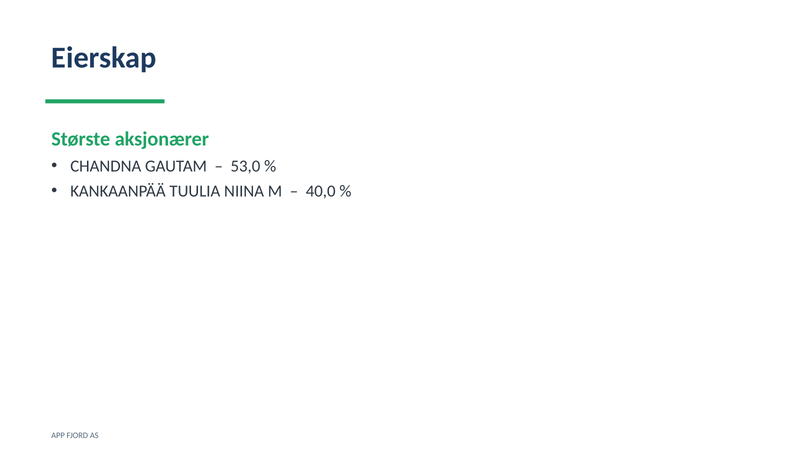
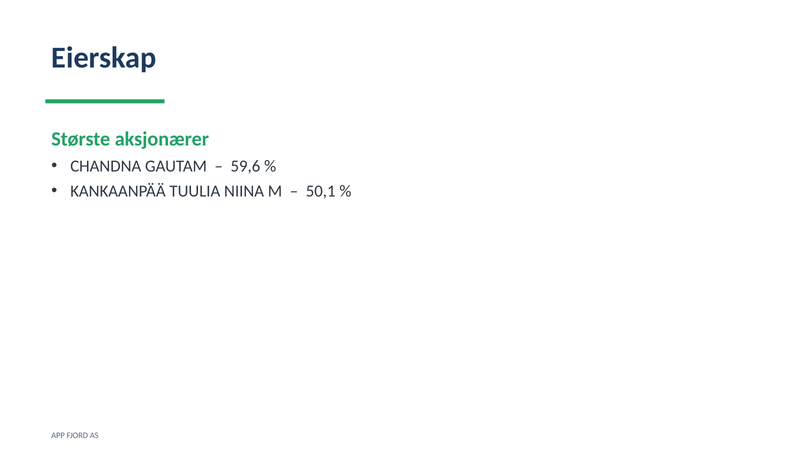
53,0: 53,0 -> 59,6
40,0: 40,0 -> 50,1
